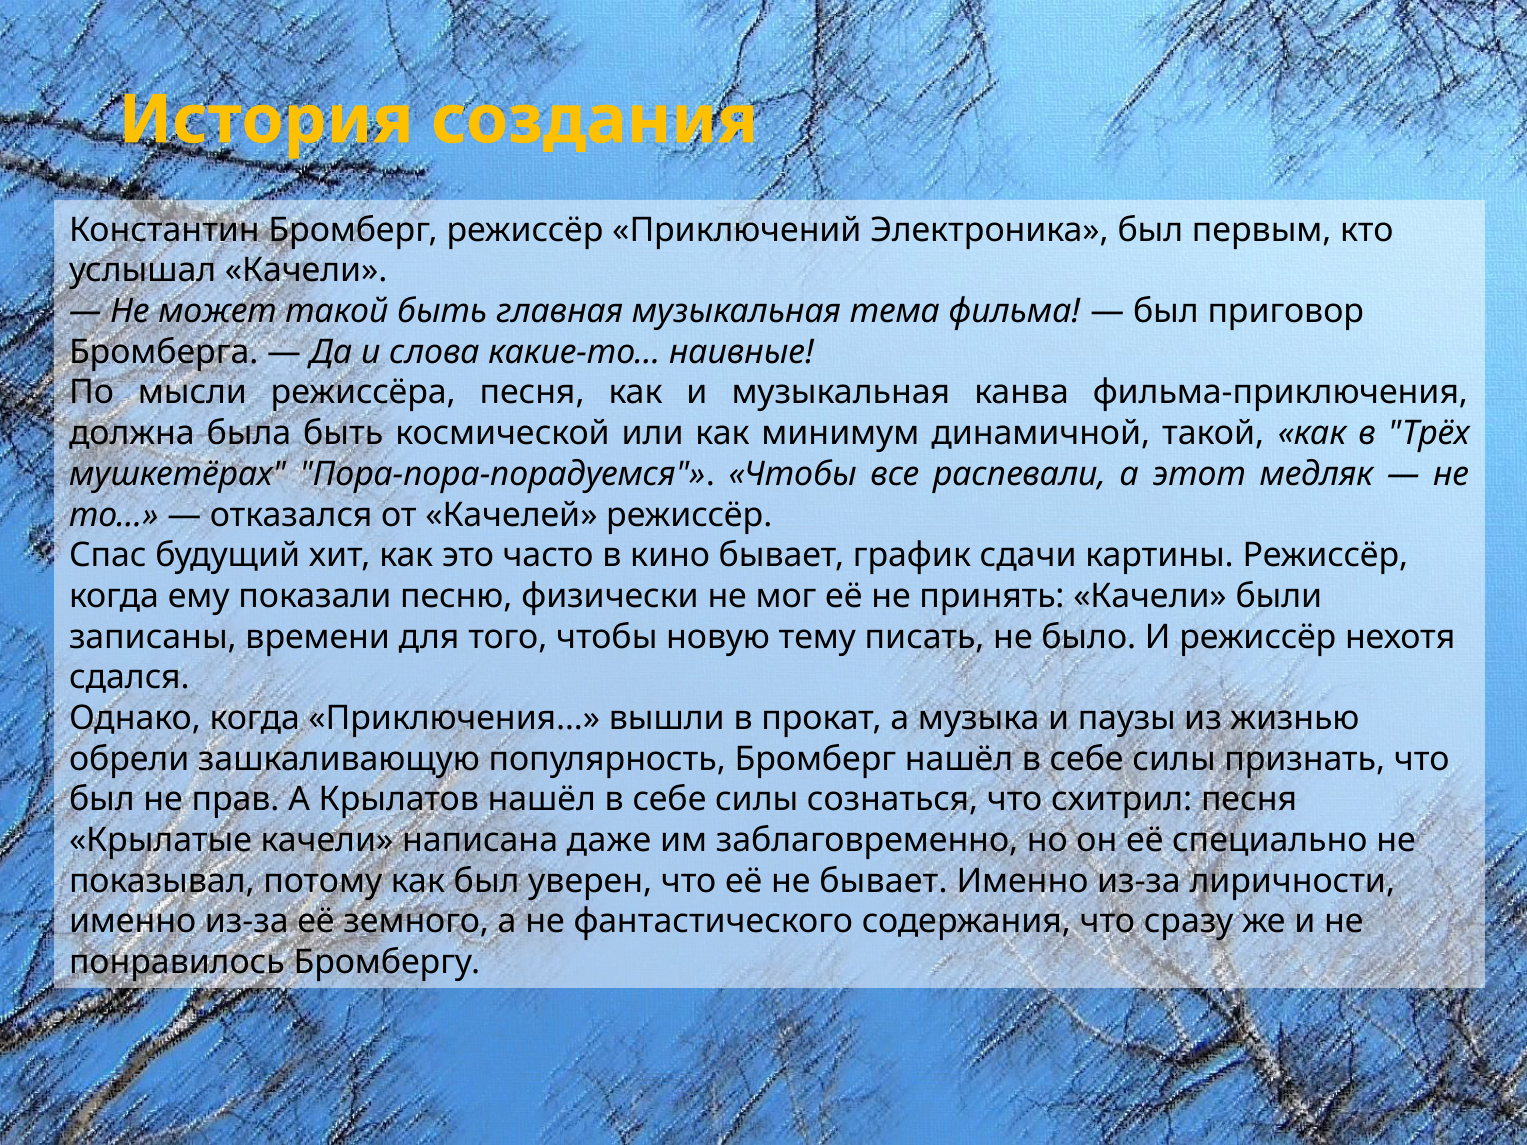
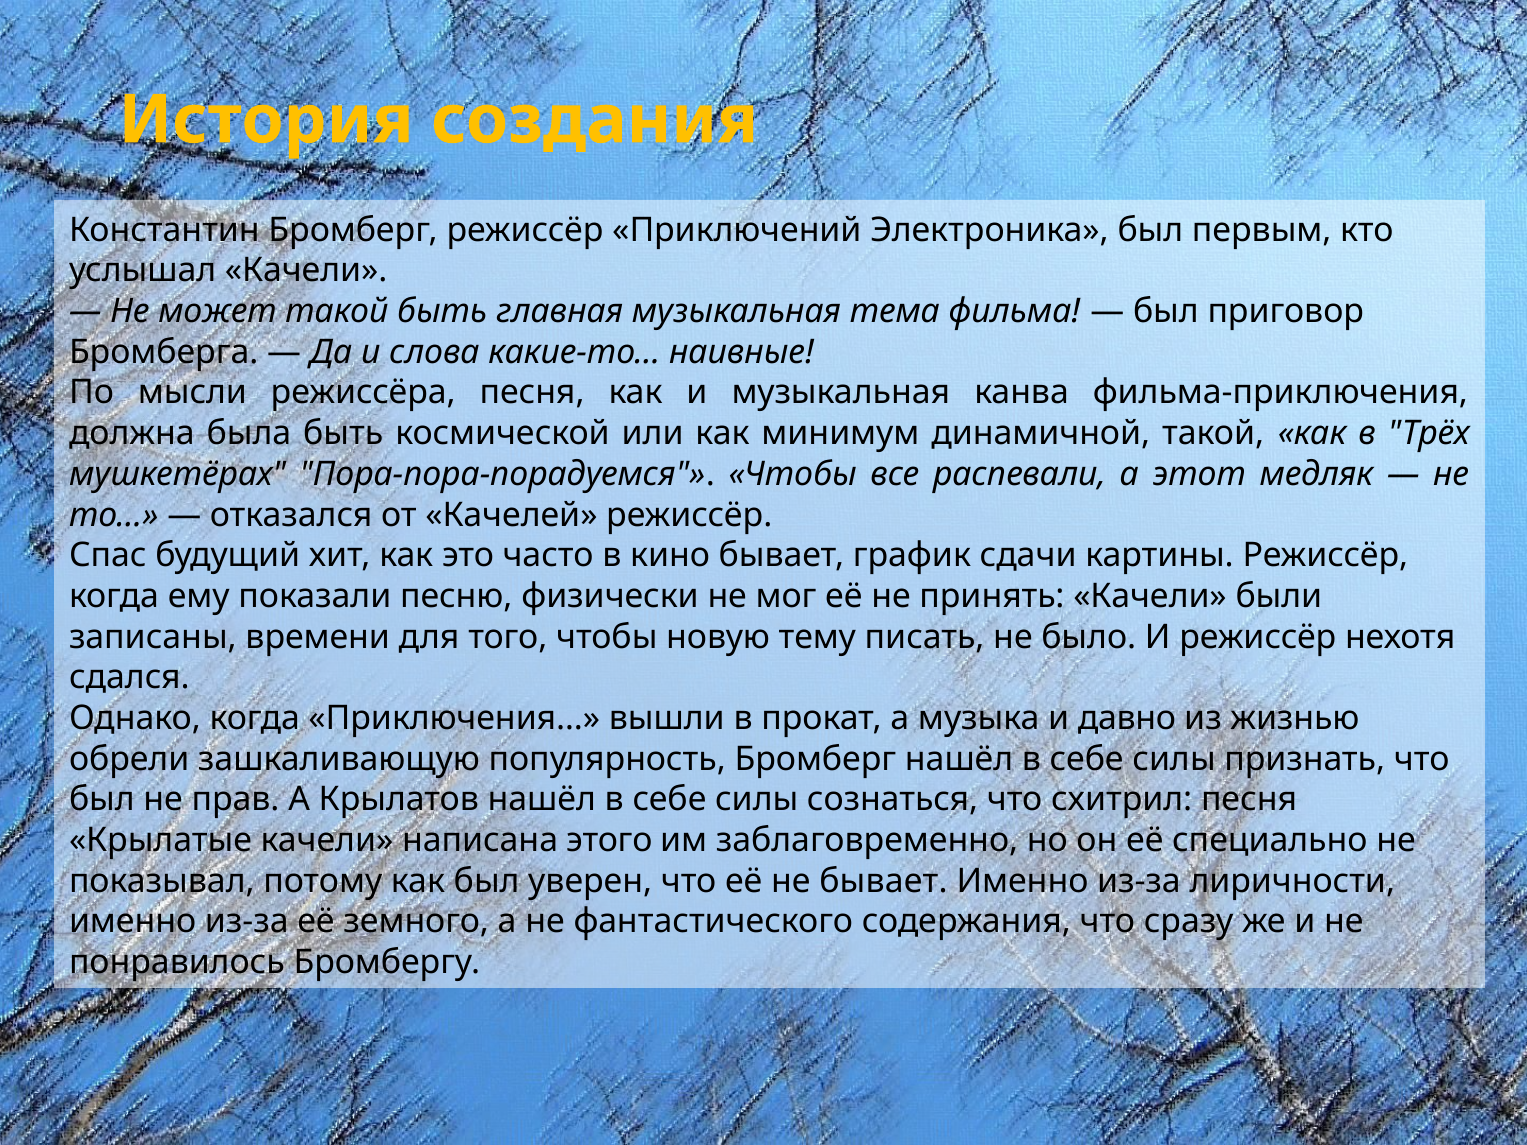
паузы: паузы -> давно
даже: даже -> этого
